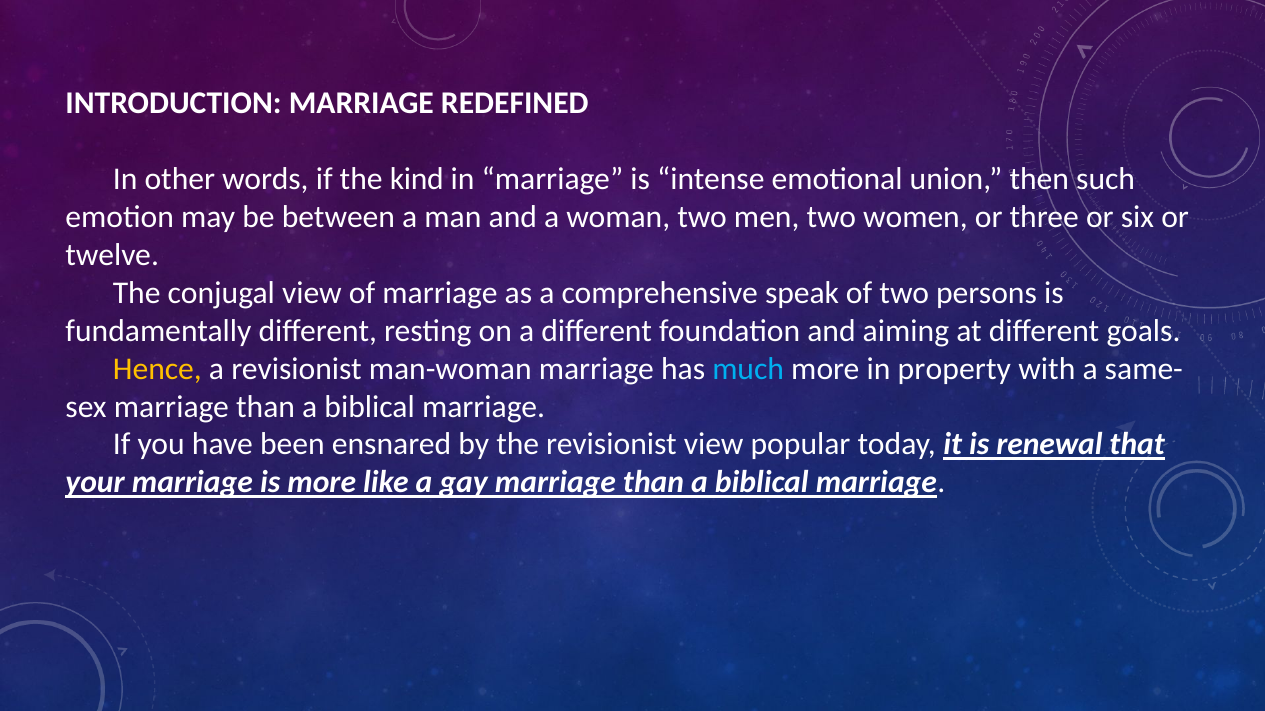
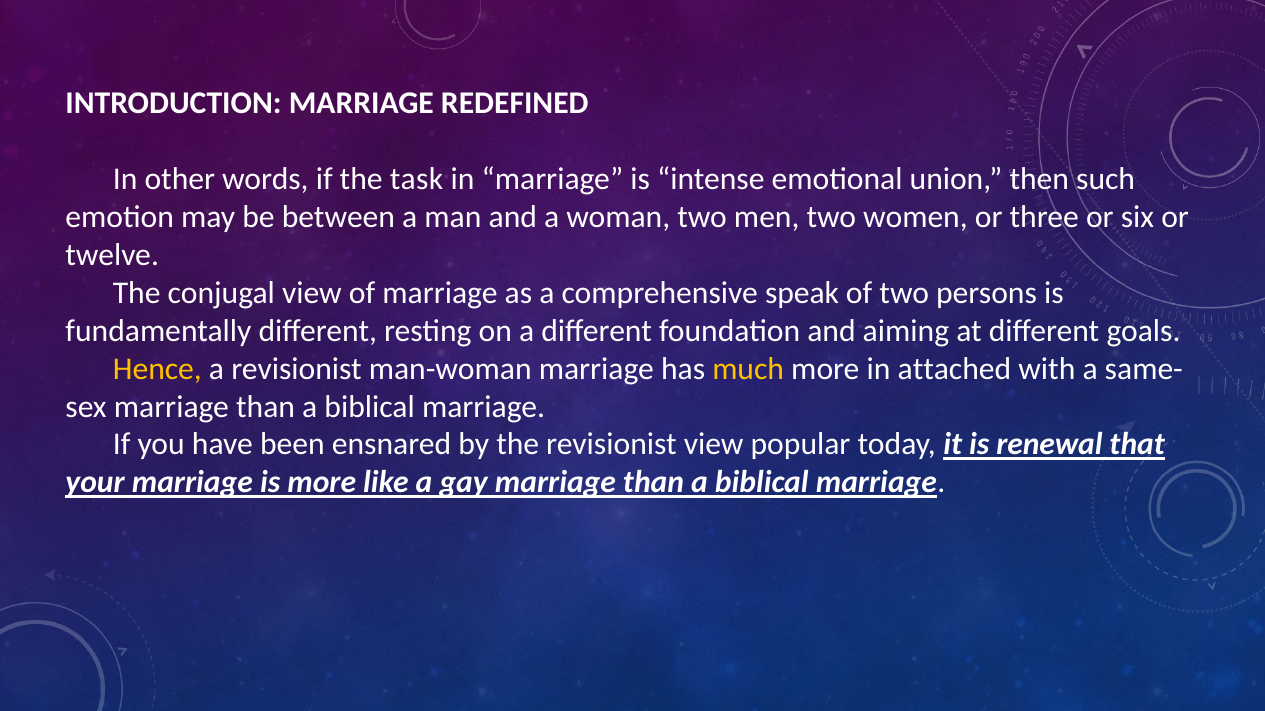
kind: kind -> task
much colour: light blue -> yellow
property: property -> attached
